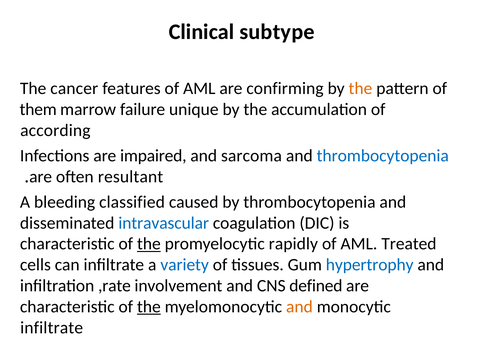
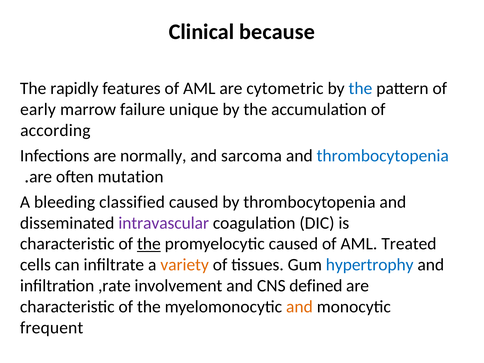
subtype: subtype -> because
cancer: cancer -> rapidly
confirming: confirming -> cytometric
the at (360, 89) colour: orange -> blue
them: them -> early
impaired: impaired -> normally
resultant: resultant -> mutation
intravascular colour: blue -> purple
promyelocytic rapidly: rapidly -> caused
variety colour: blue -> orange
the at (149, 307) underline: present -> none
infiltrate at (52, 328): infiltrate -> frequent
